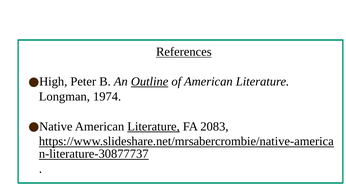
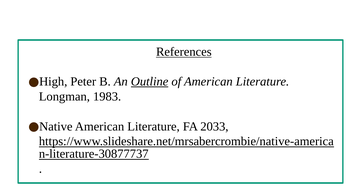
1974: 1974 -> 1983
Literature at (154, 127) underline: present -> none
2083: 2083 -> 2033
